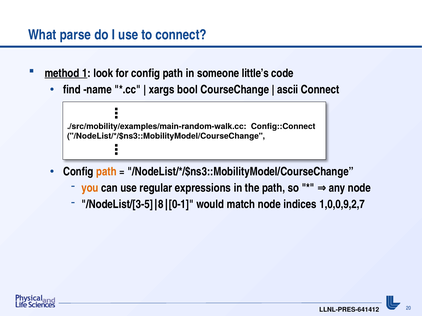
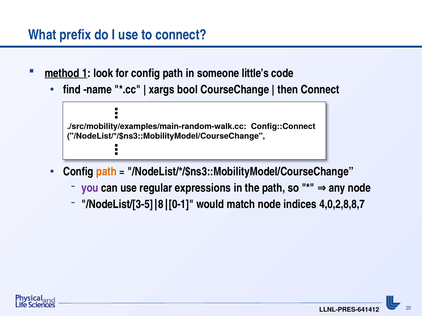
parse: parse -> prefix
ascii: ascii -> then
you colour: orange -> purple
1,0,0,9,2,7: 1,0,0,9,2,7 -> 4,0,2,8,8,7
